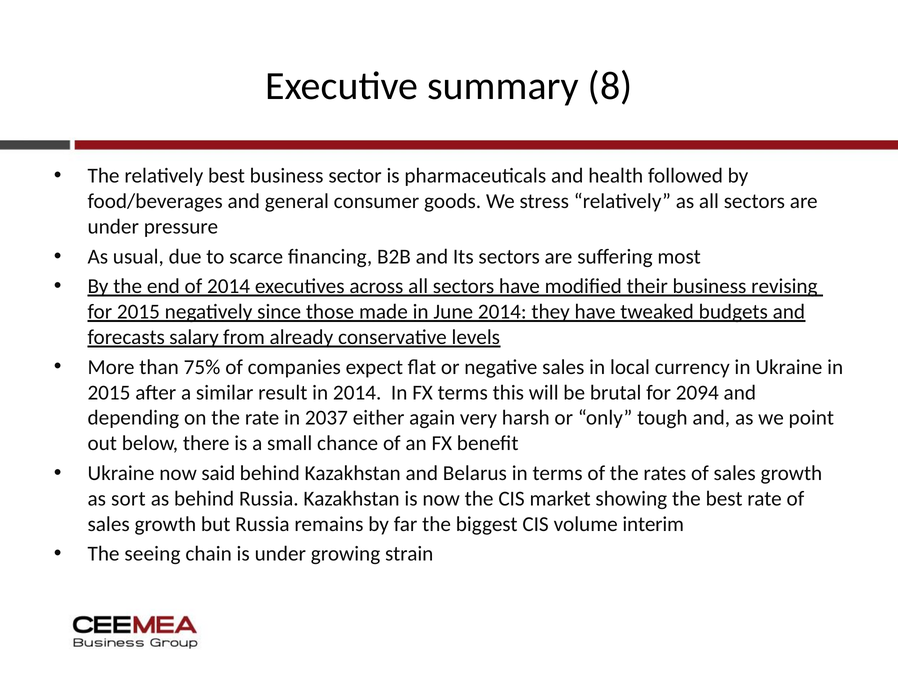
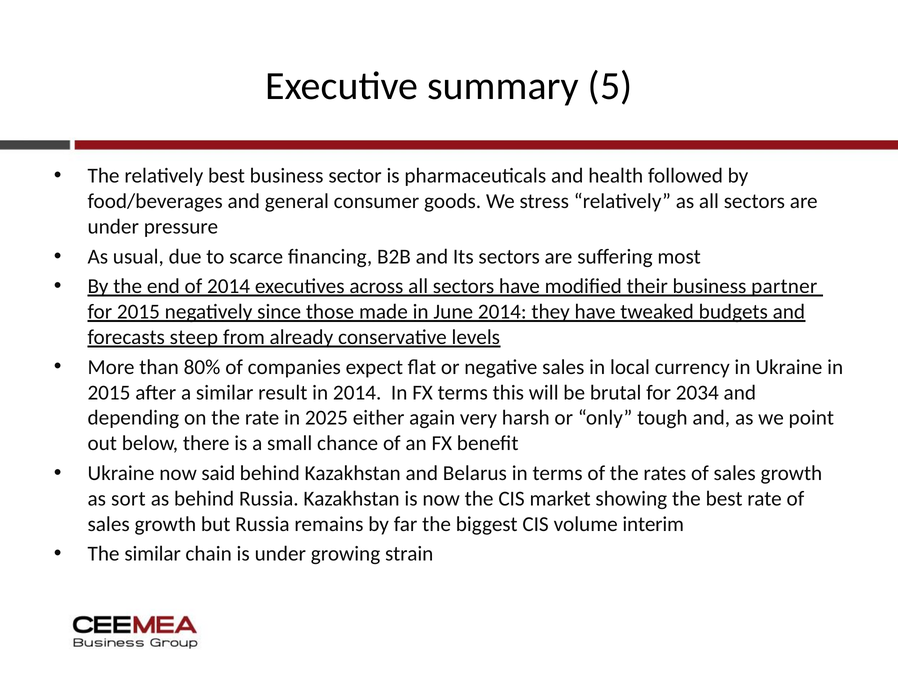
8: 8 -> 5
revising: revising -> partner
salary: salary -> steep
75%: 75% -> 80%
2094: 2094 -> 2034
2037: 2037 -> 2025
The seeing: seeing -> similar
